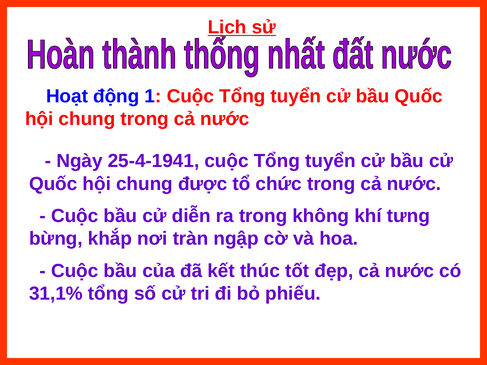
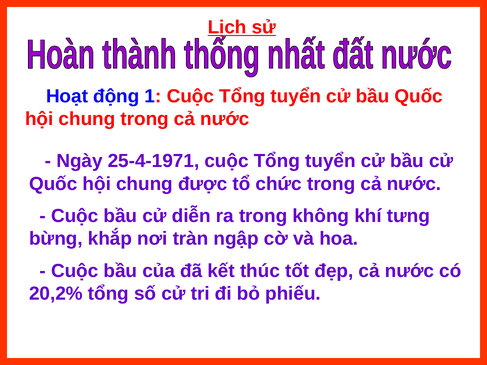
25-4-1941: 25-4-1941 -> 25-4-1971
31,1%: 31,1% -> 20,2%
